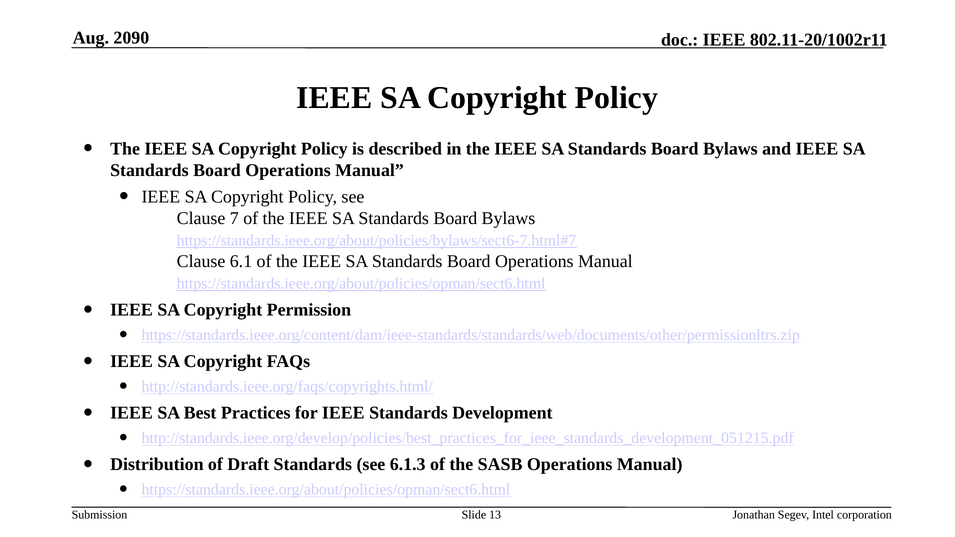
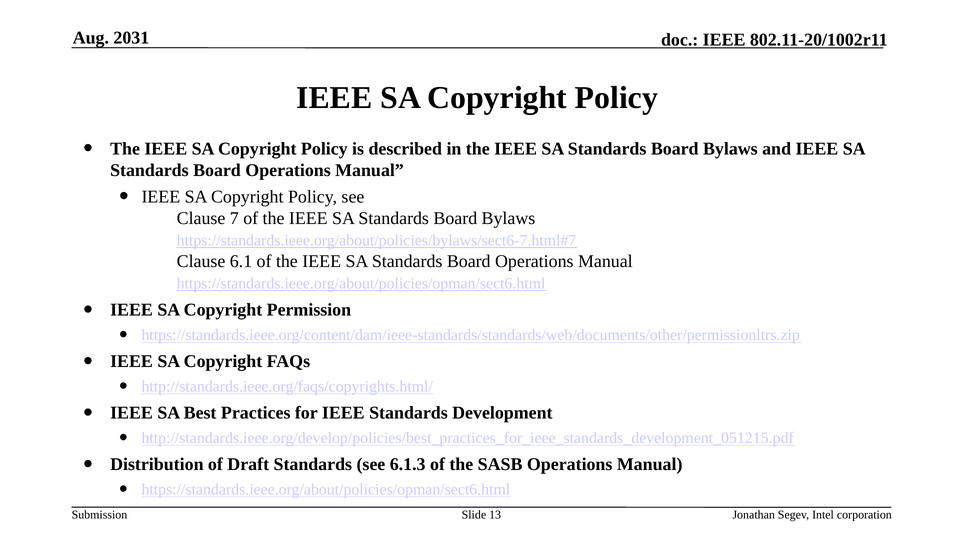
2090: 2090 -> 2031
